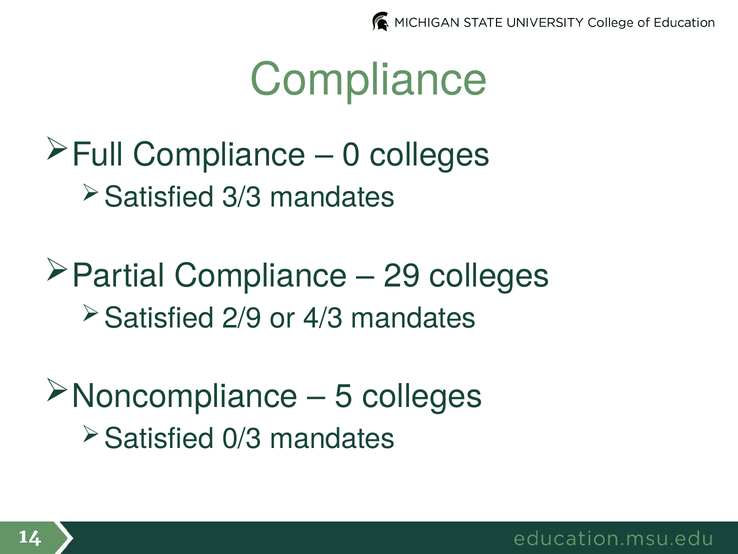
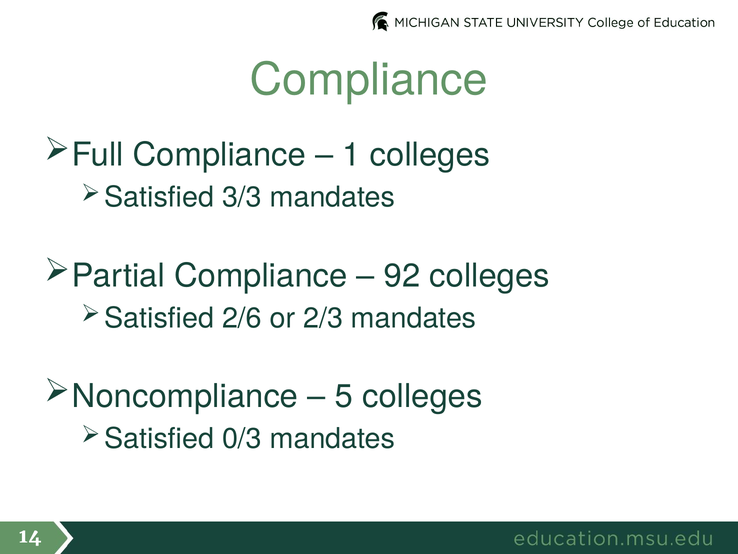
0: 0 -> 1
29: 29 -> 92
2/9: 2/9 -> 2/6
4/3: 4/3 -> 2/3
